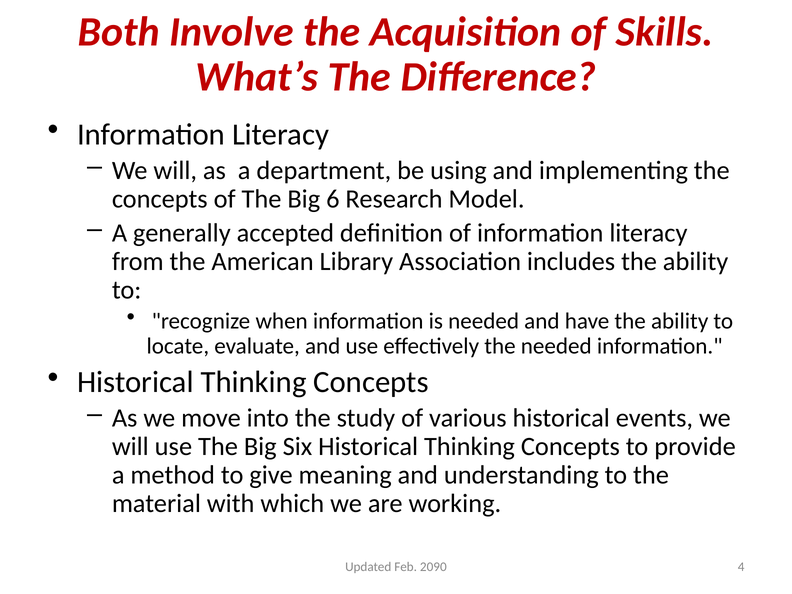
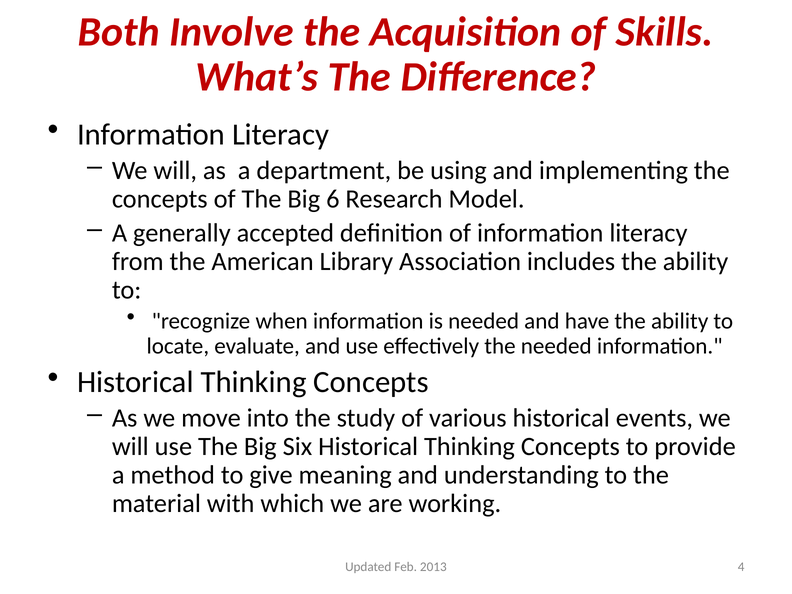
2090: 2090 -> 2013
